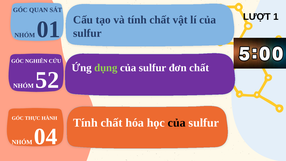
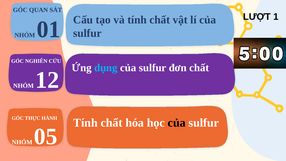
dụng colour: light green -> light blue
52: 52 -> 12
04: 04 -> 05
